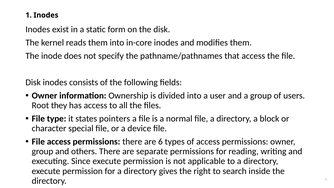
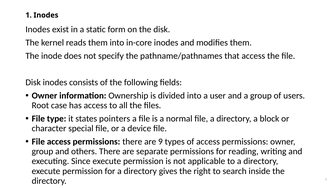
they: they -> case
6: 6 -> 9
